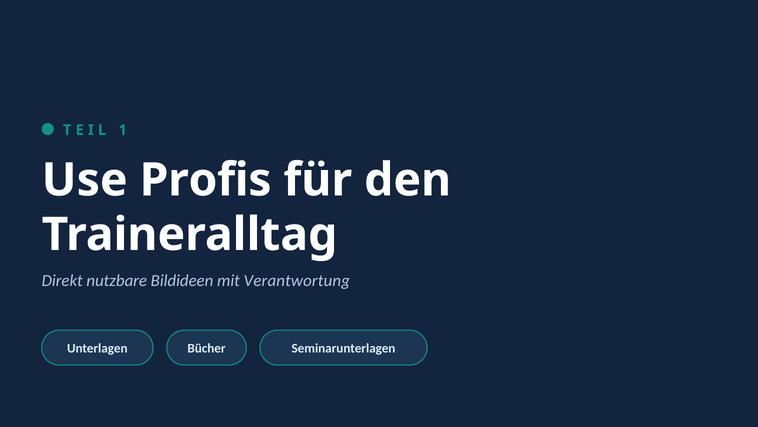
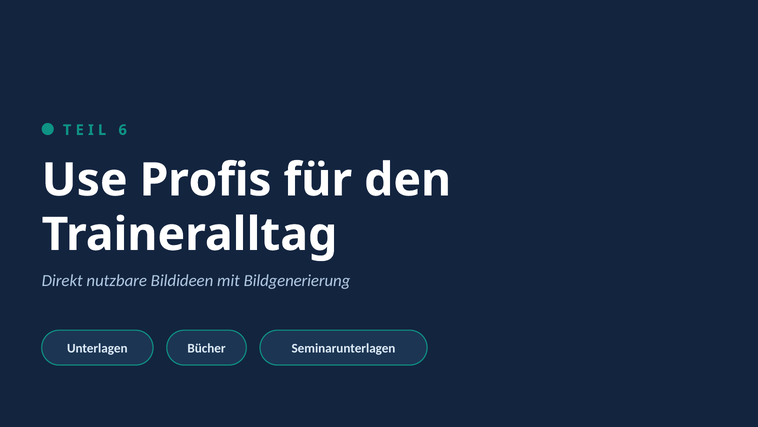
1: 1 -> 6
Verantwortung: Verantwortung -> Bildgenerierung
